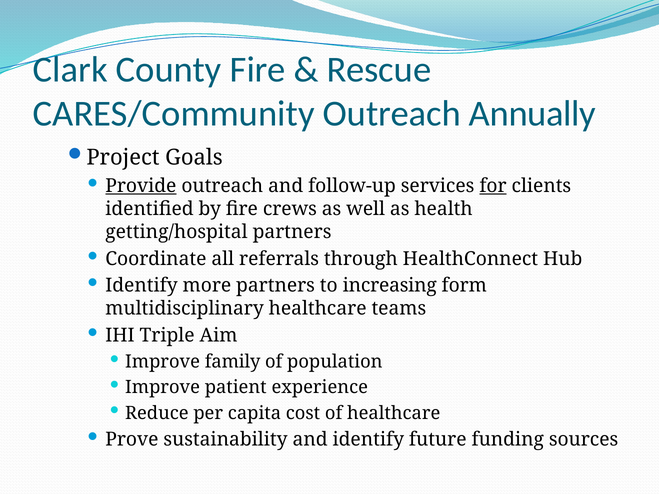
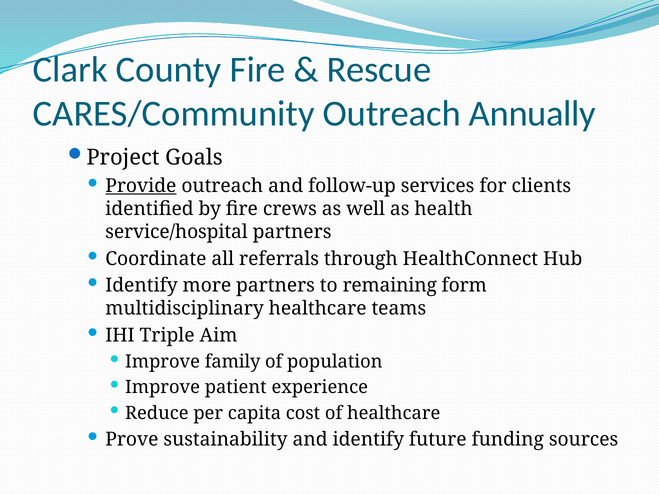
for underline: present -> none
getting/hospital: getting/hospital -> service/hospital
increasing: increasing -> remaining
